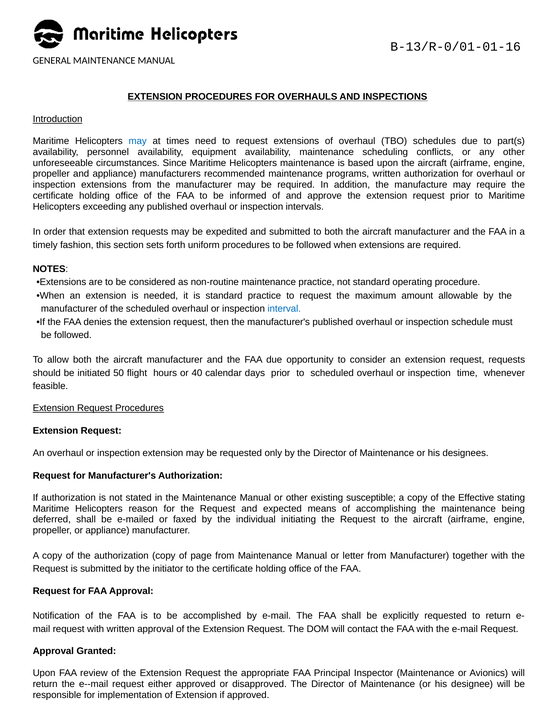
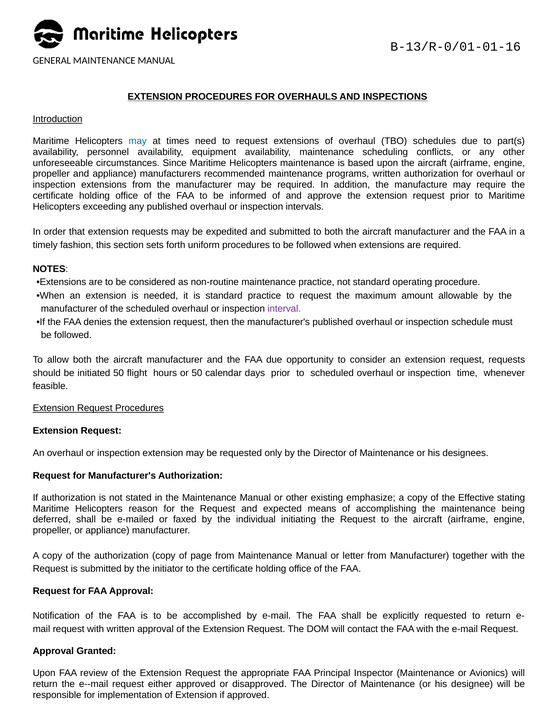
interval colour: blue -> purple
or 40: 40 -> 50
susceptible: susceptible -> emphasize
